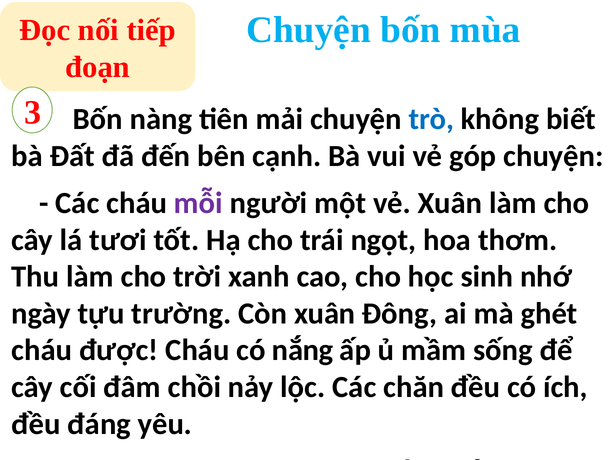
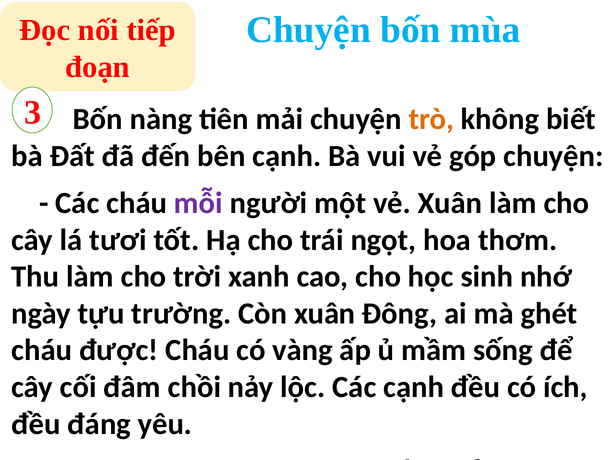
trò colour: blue -> orange
nắng: nắng -> vàng
Các chăn: chăn -> cạnh
